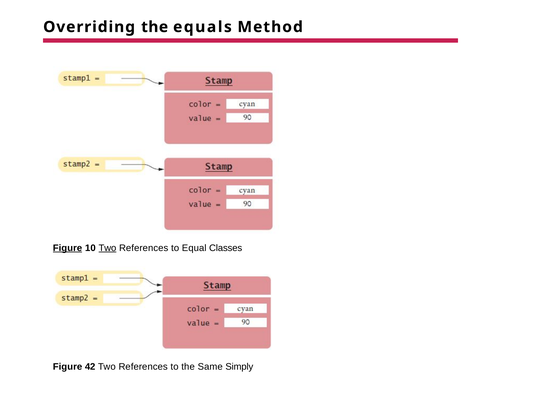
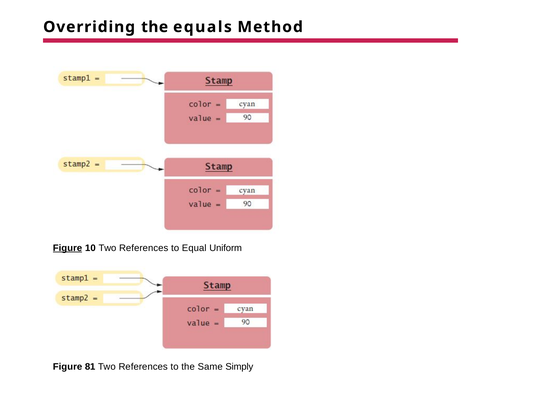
Two at (107, 248) underline: present -> none
Classes: Classes -> Uniform
42: 42 -> 81
